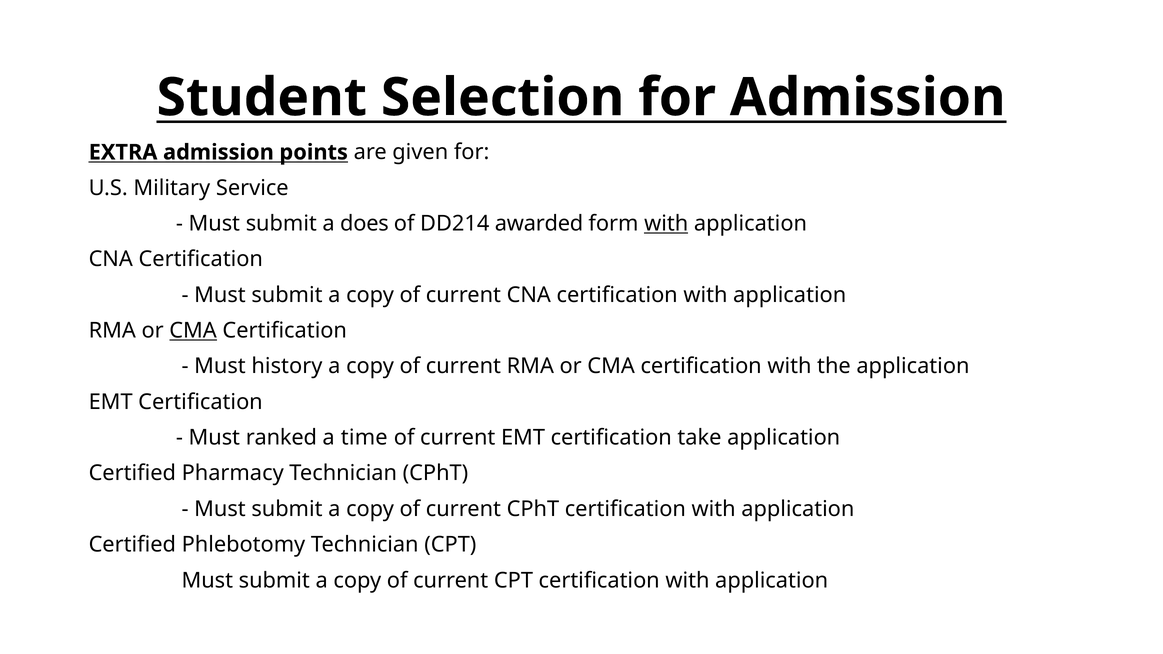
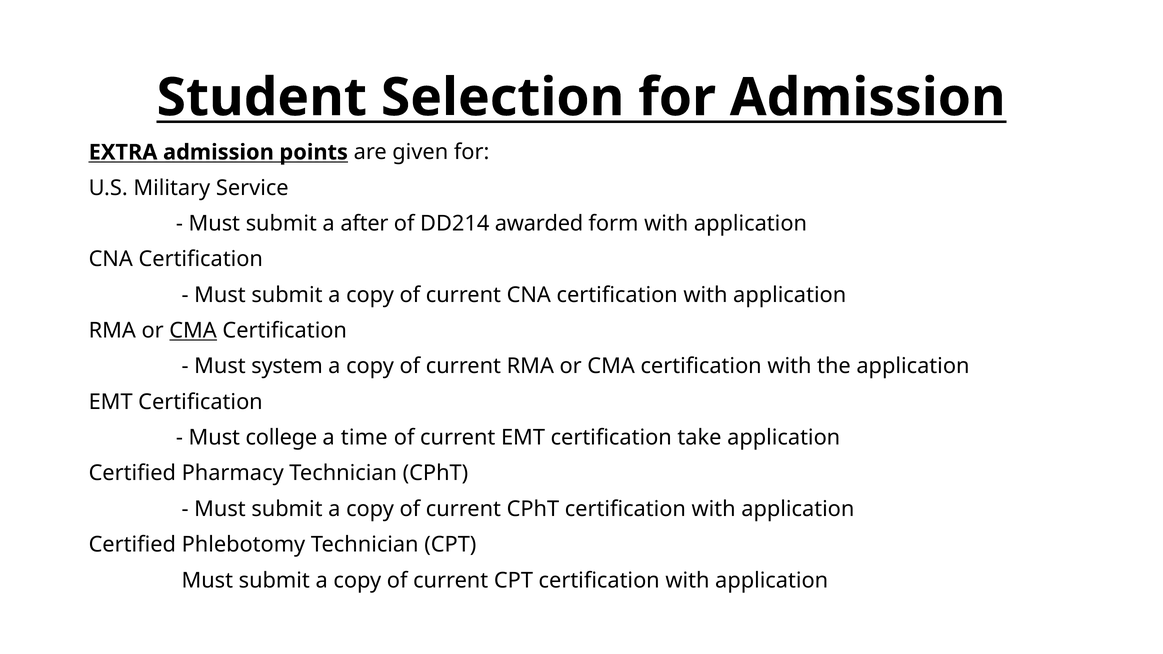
does: does -> after
with at (666, 224) underline: present -> none
history: history -> system
ranked: ranked -> college
